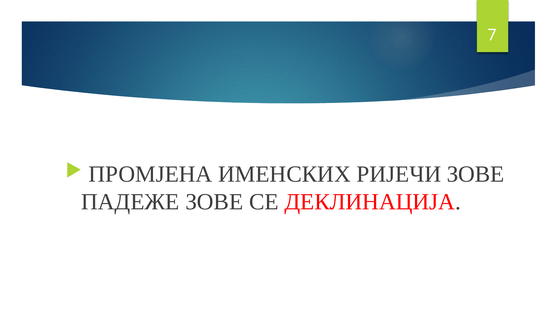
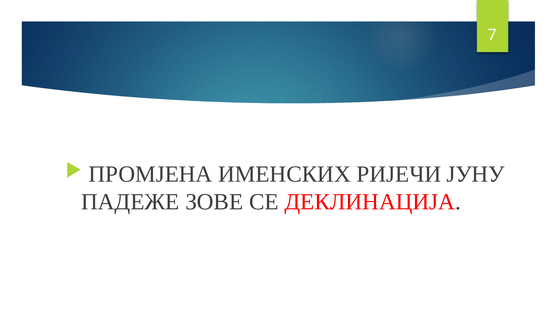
РИЈЕЧИ ЗОВЕ: ЗОВЕ -> ЈУНУ
